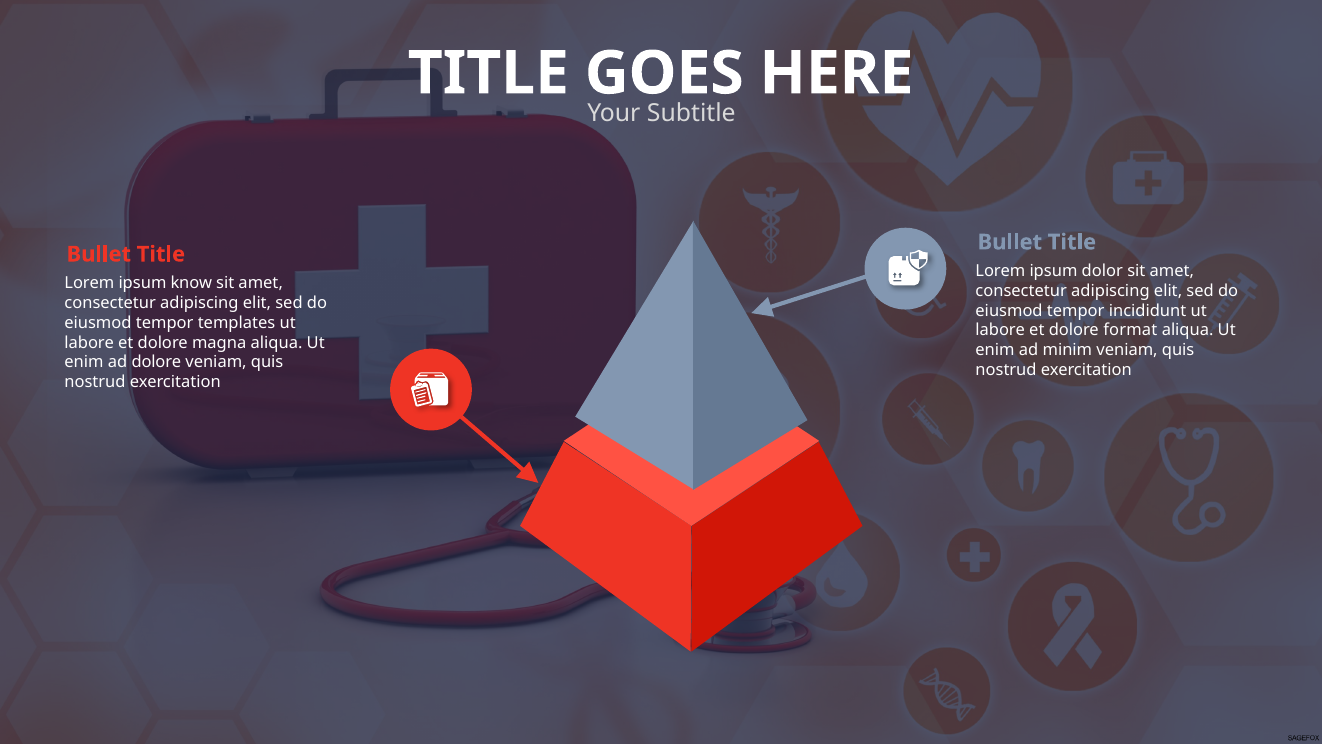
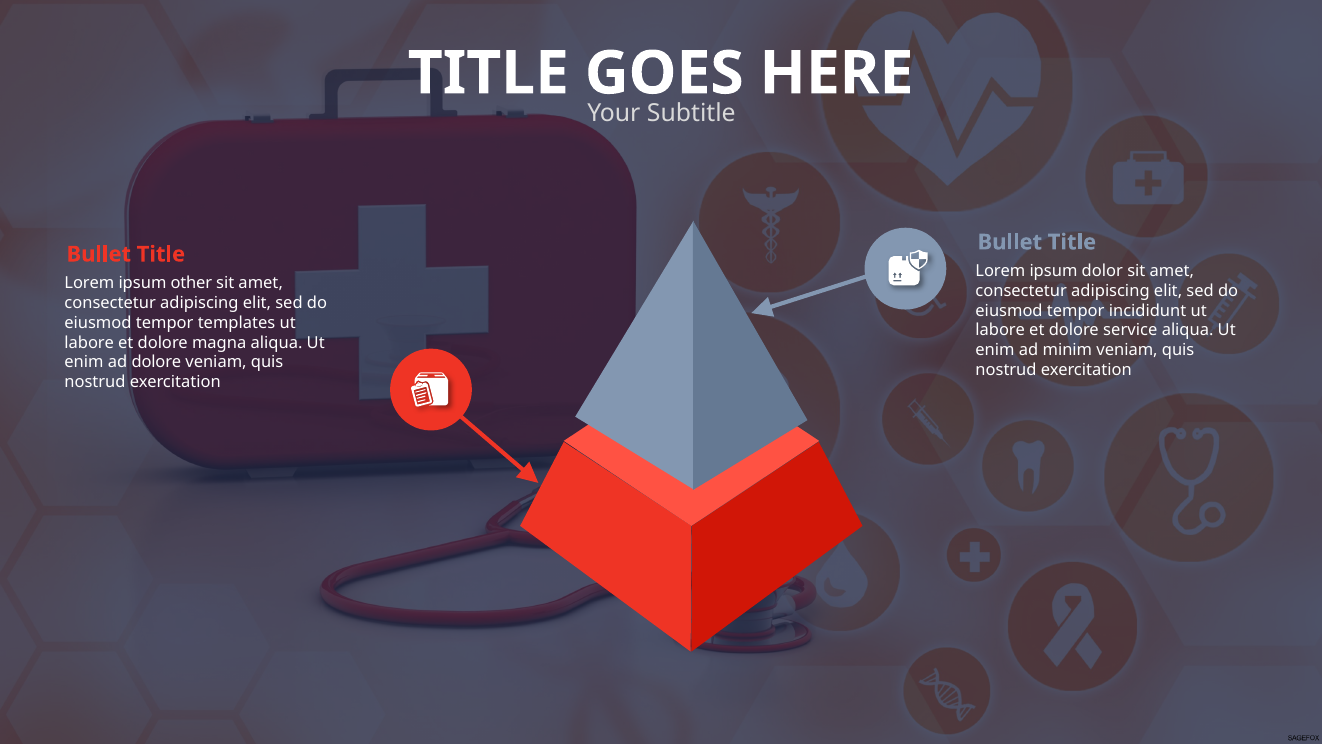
know: know -> other
format: format -> service
